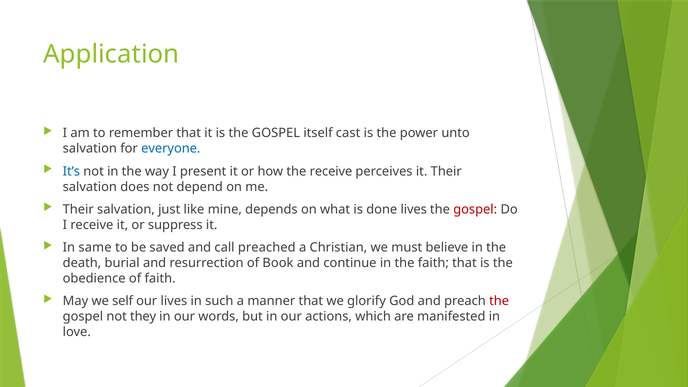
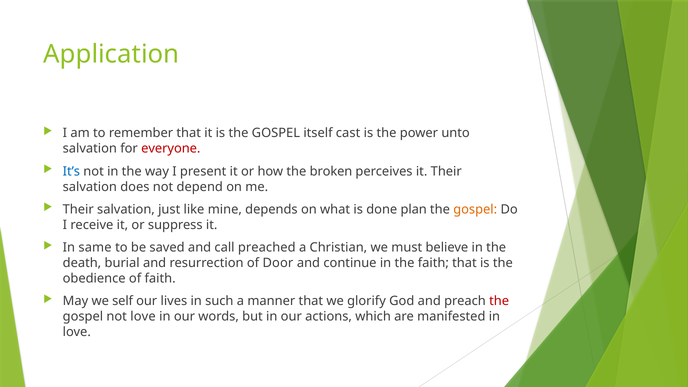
everyone colour: blue -> red
the receive: receive -> broken
done lives: lives -> plan
gospel at (475, 209) colour: red -> orange
Book: Book -> Door
not they: they -> love
